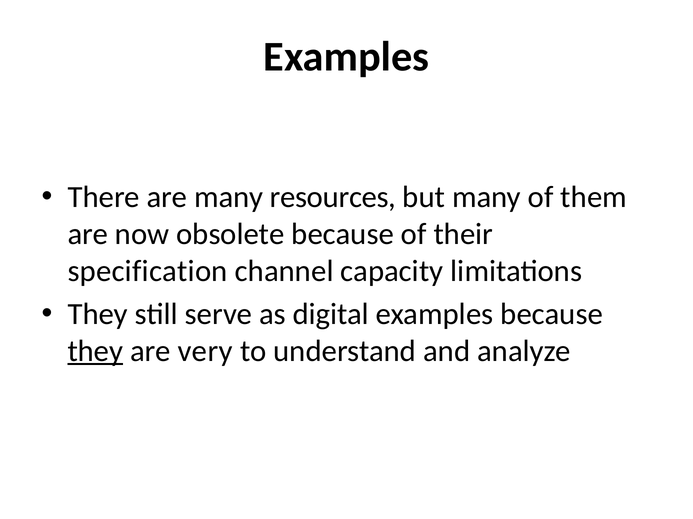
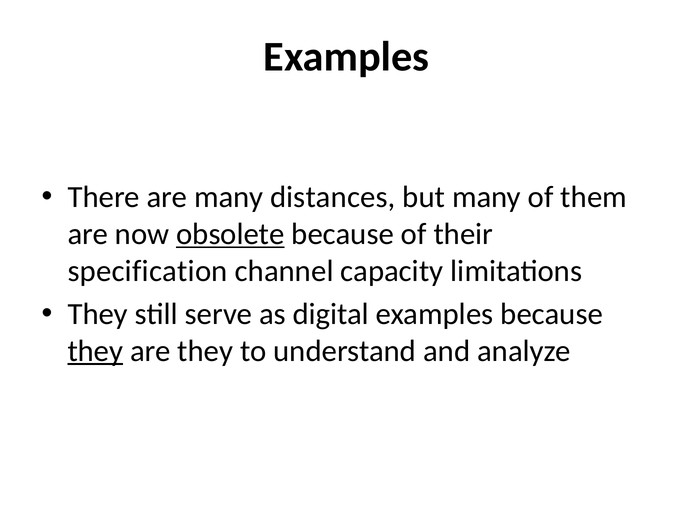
resources: resources -> distances
obsolete underline: none -> present
are very: very -> they
